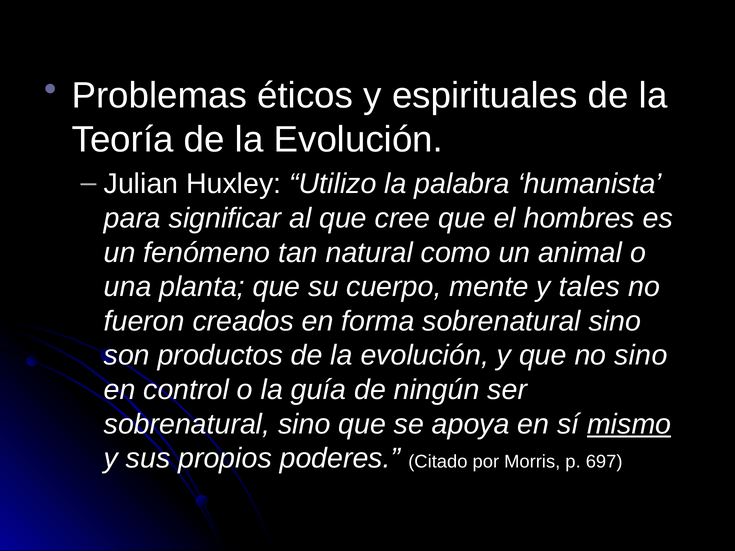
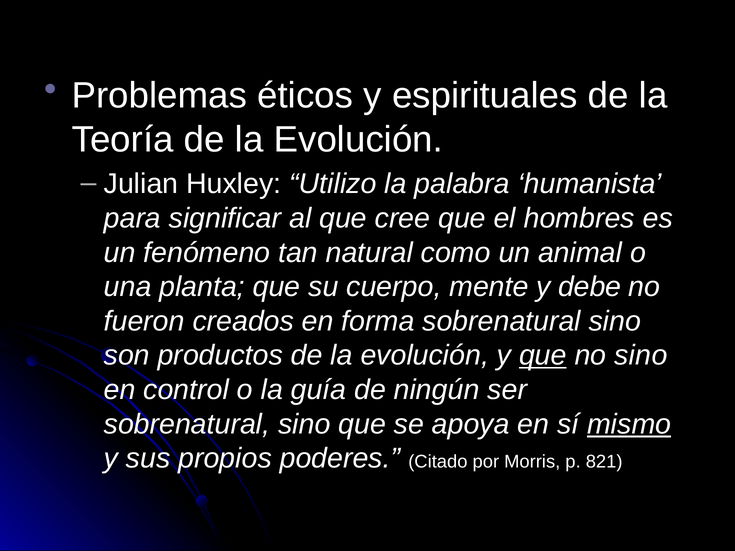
tales: tales -> debe
que at (543, 356) underline: none -> present
697: 697 -> 821
